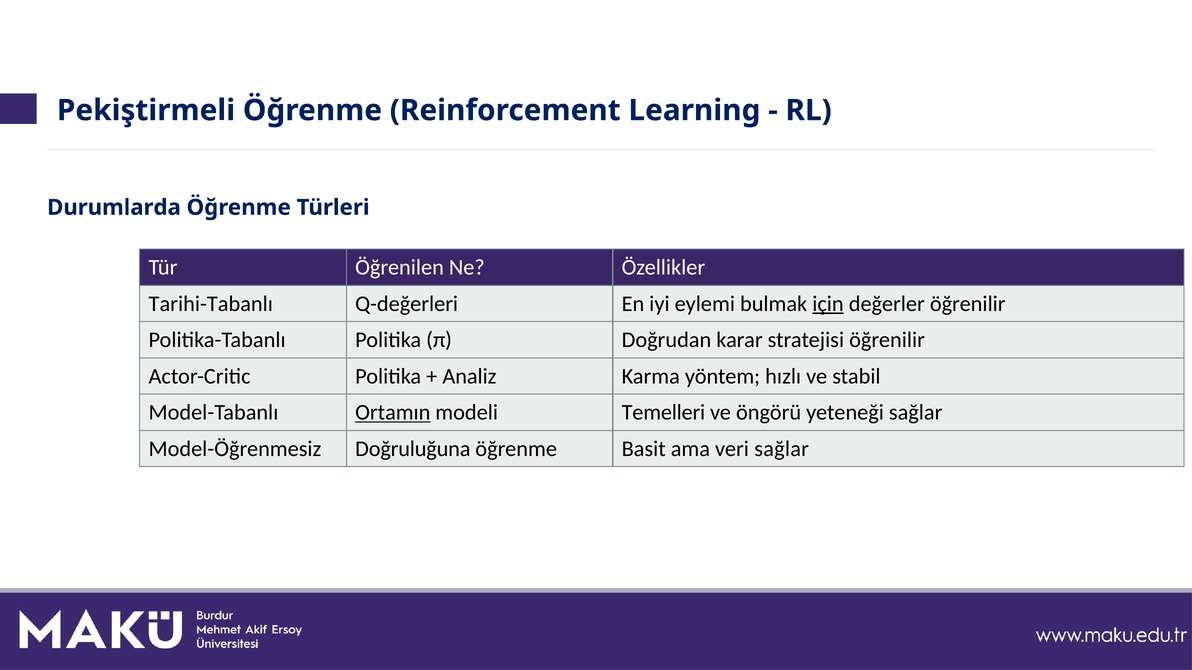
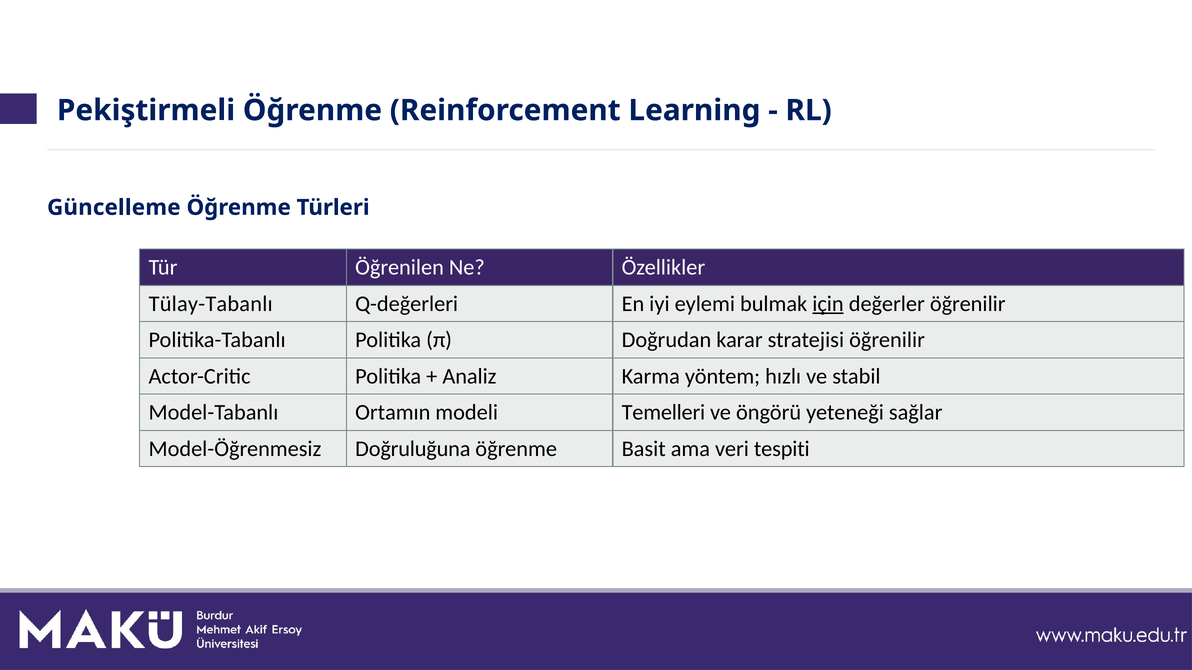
Durumlarda: Durumlarda -> Güncelleme
Tarihi-Tabanlı: Tarihi-Tabanlı -> Tülay-Tabanlı
Ortamın underline: present -> none
veri sağlar: sağlar -> tespiti
